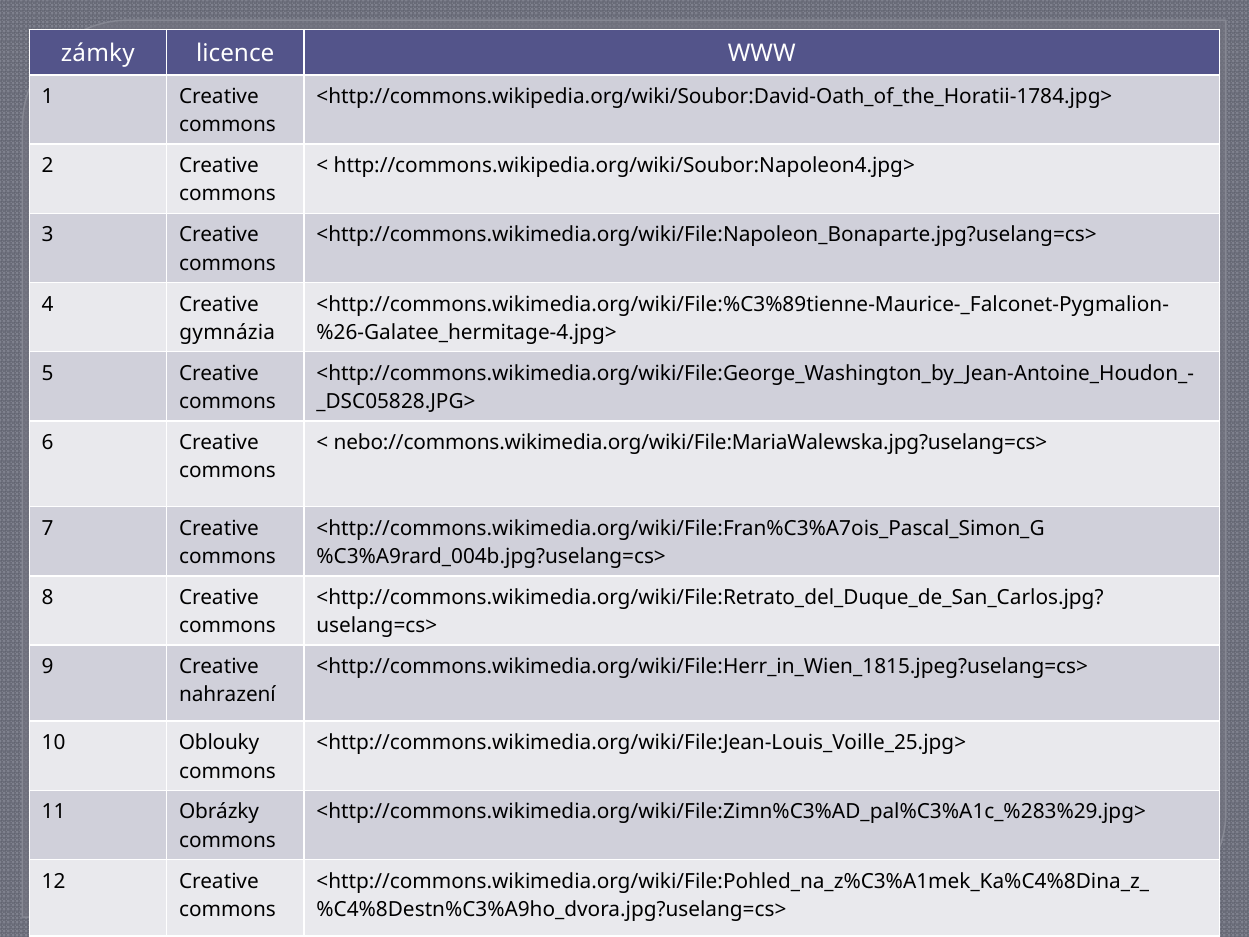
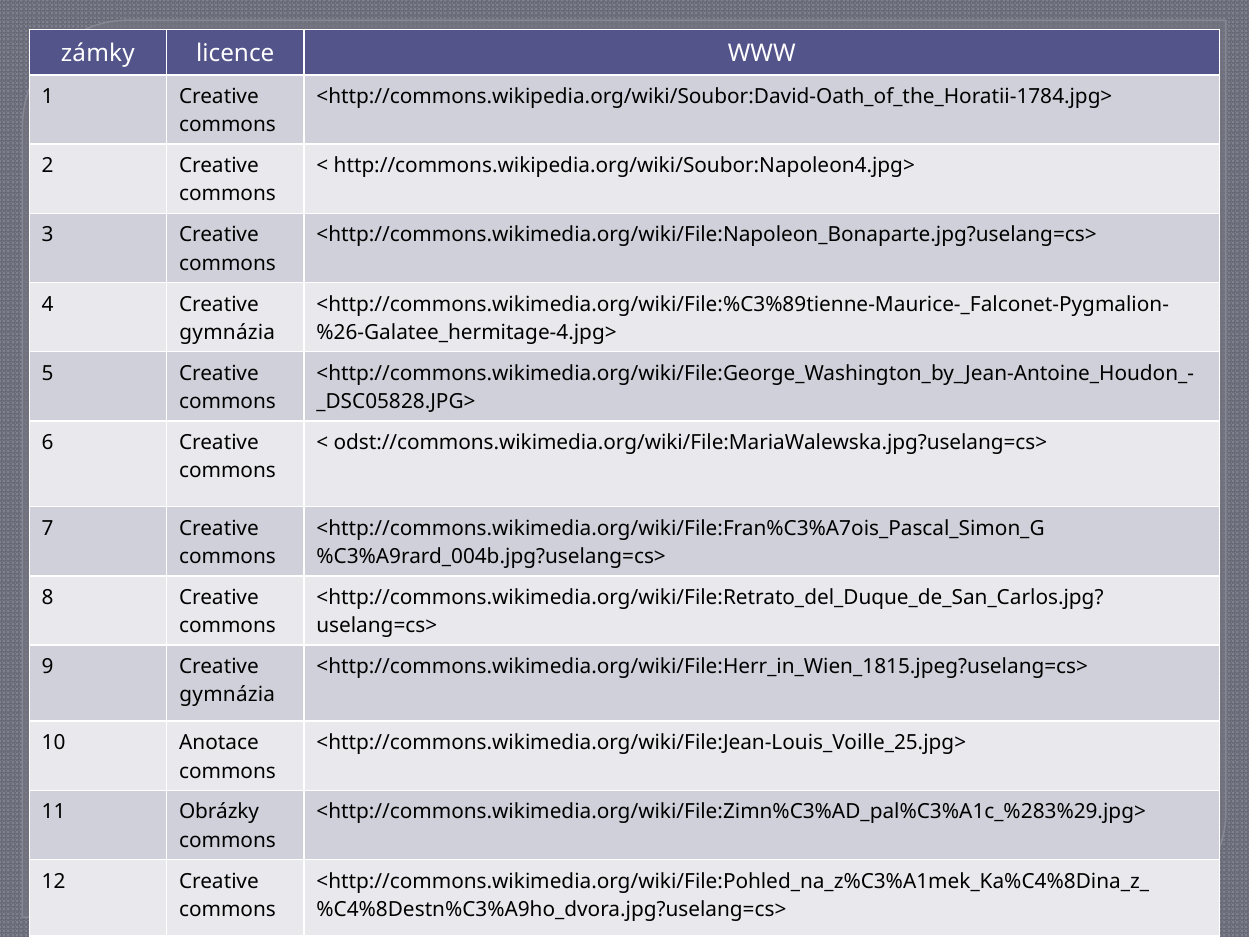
nebo://commons.wikimedia.org/wiki/File:MariaWalewska.jpg?uselang=cs>: nebo://commons.wikimedia.org/wiki/File:MariaWalewska.jpg?uselang=cs> -> odst://commons.wikimedia.org/wiki/File:MariaWalewska.jpg?uselang=cs>
nahrazení at (227, 695): nahrazení -> gymnázia
Oblouky: Oblouky -> Anotace
